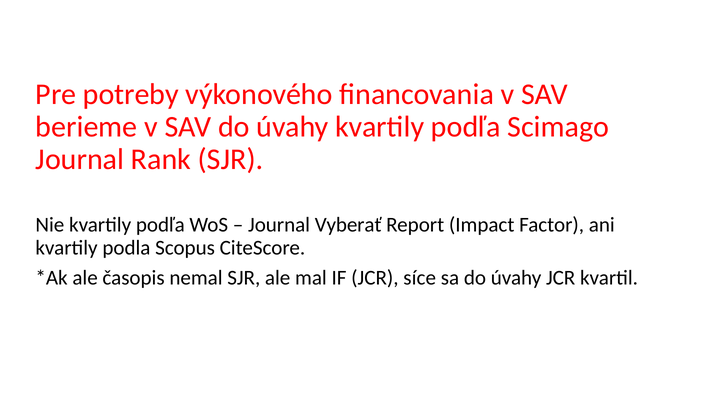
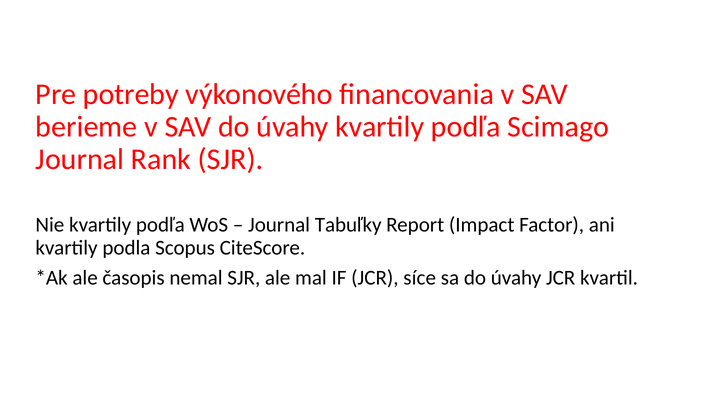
Vyberať: Vyberať -> Tabuľky
